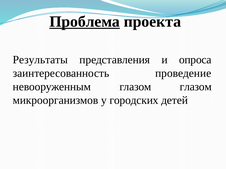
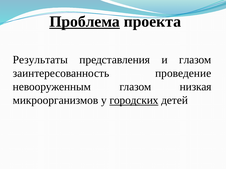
и опроса: опроса -> глазом
глазом глазом: глазом -> низкая
городских underline: none -> present
